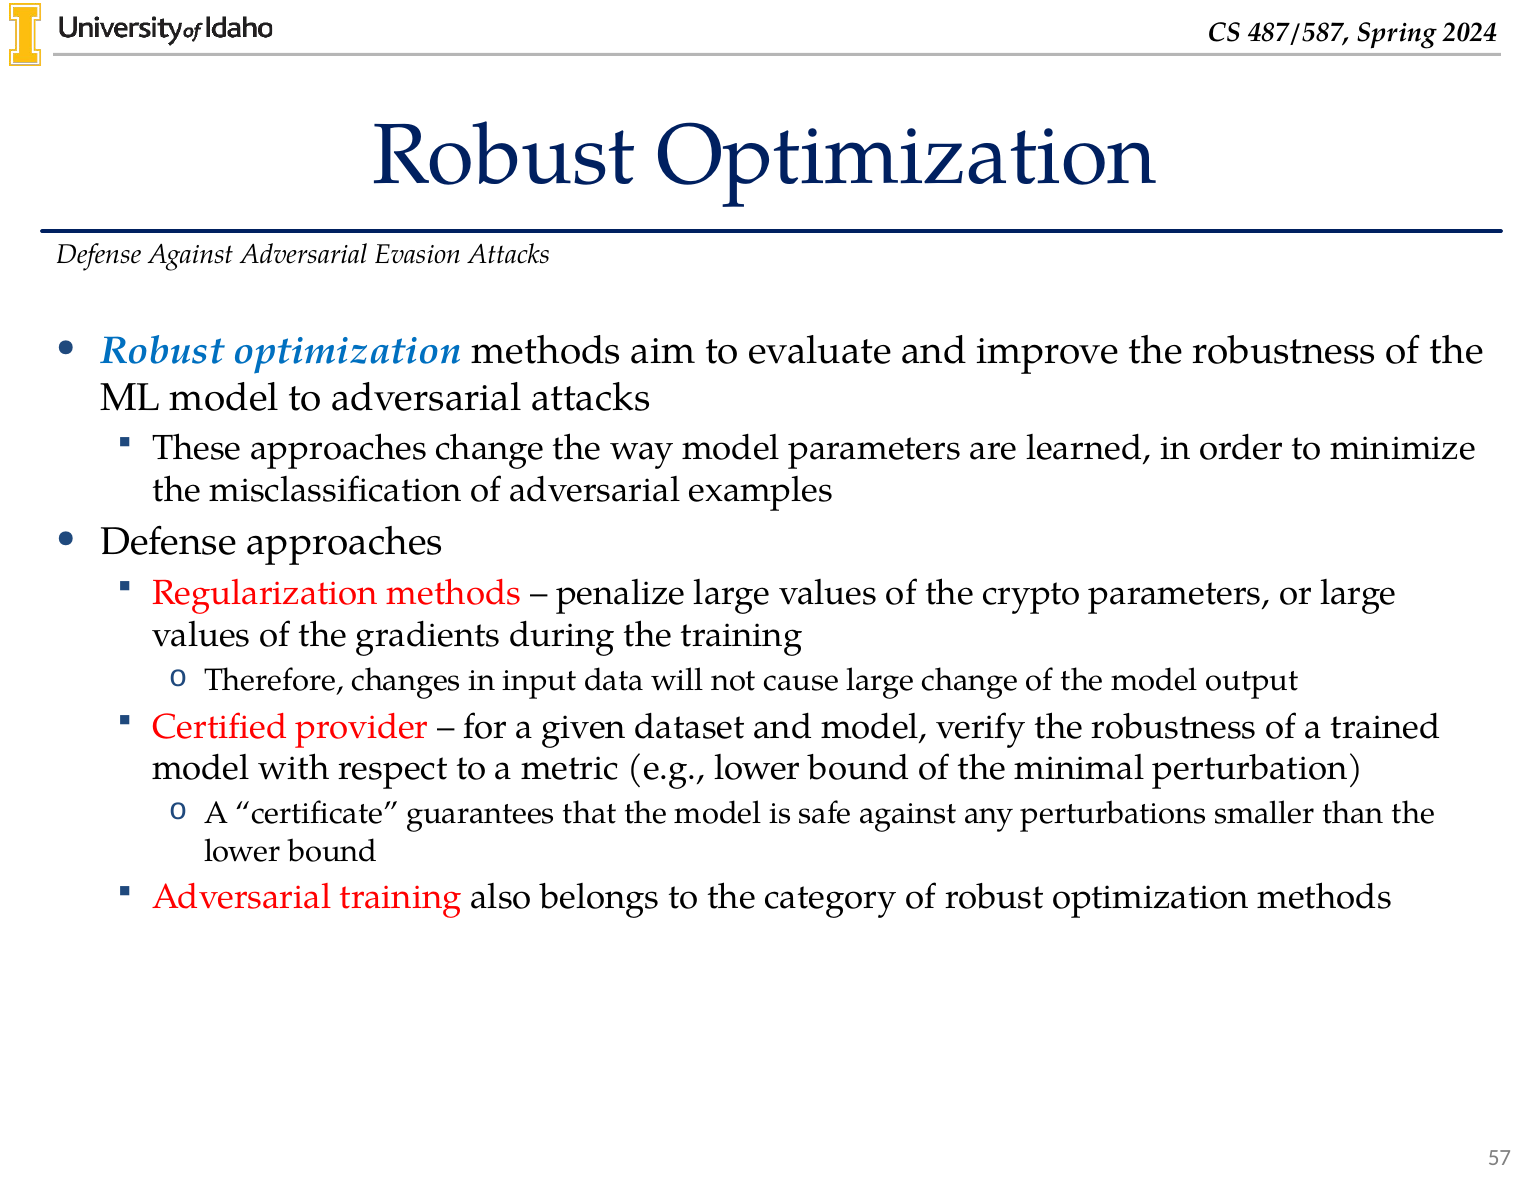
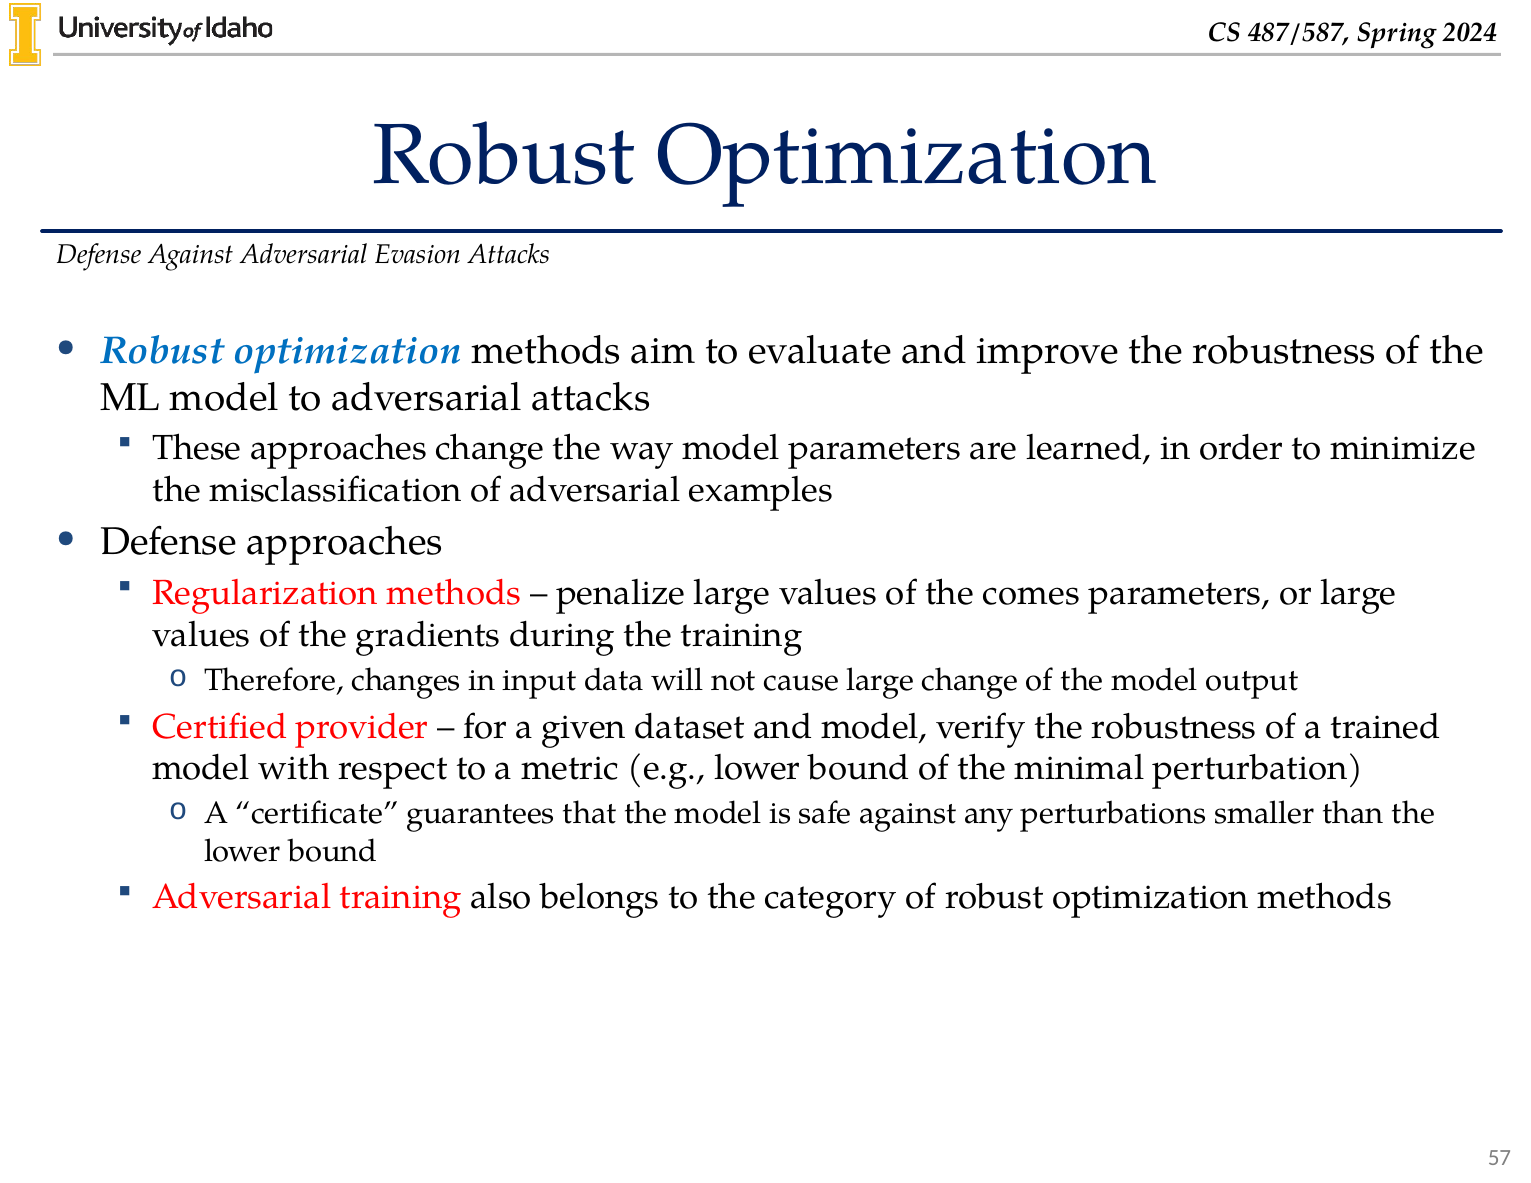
crypto: crypto -> comes
